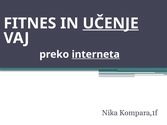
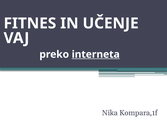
UČENJE underline: present -> none
